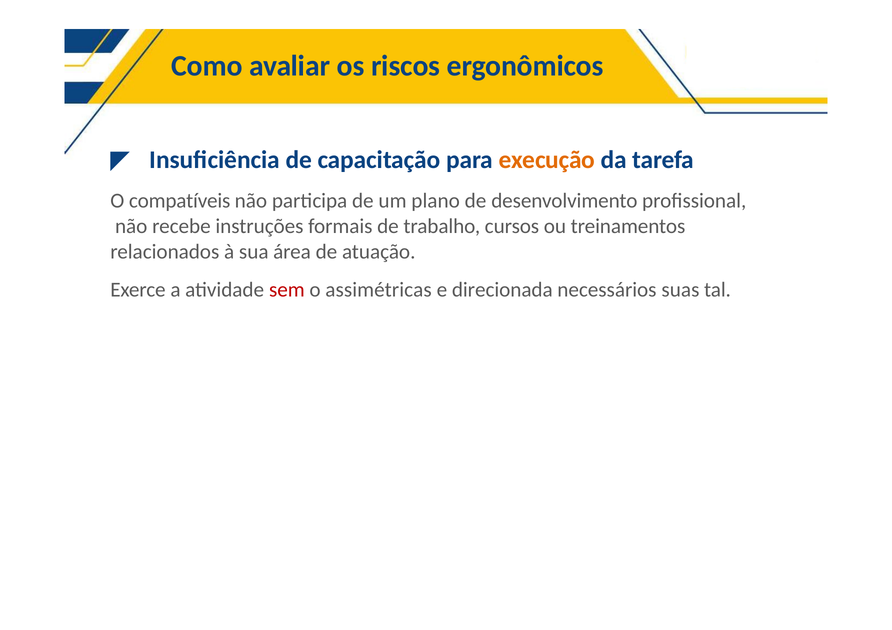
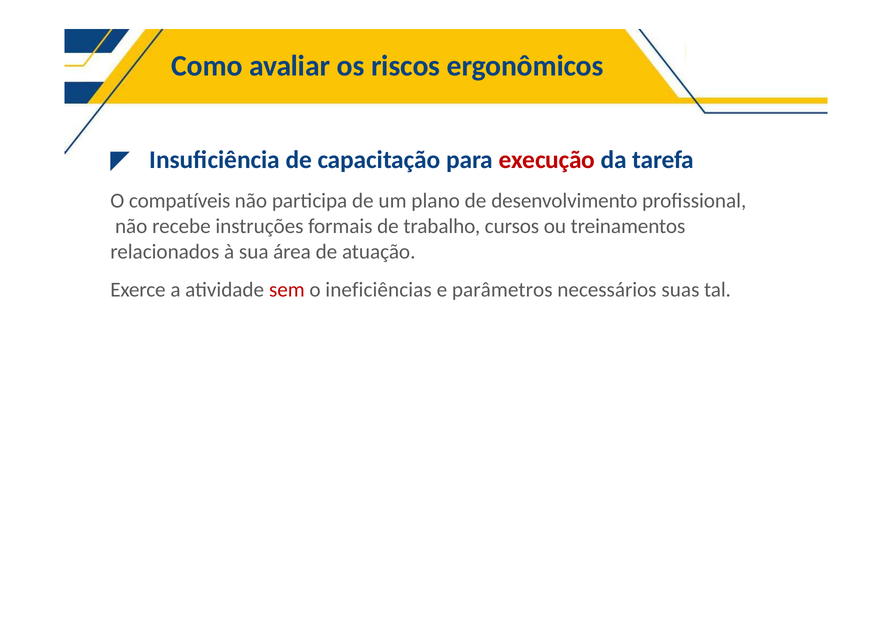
execução colour: orange -> red
assimétricas: assimétricas -> ineficiências
direcionada: direcionada -> parâmetros
